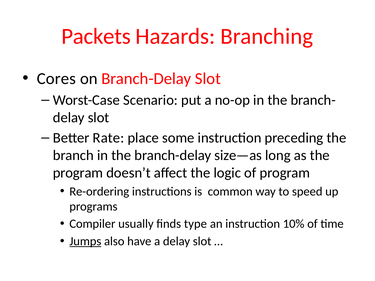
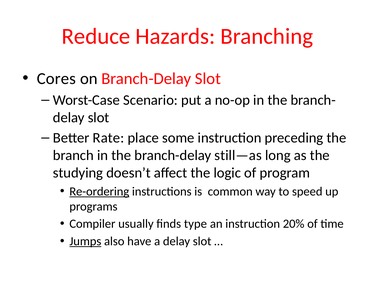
Packets: Packets -> Reduce
size—as: size—as -> still—as
program at (78, 173): program -> studying
Re-ordering underline: none -> present
10%: 10% -> 20%
